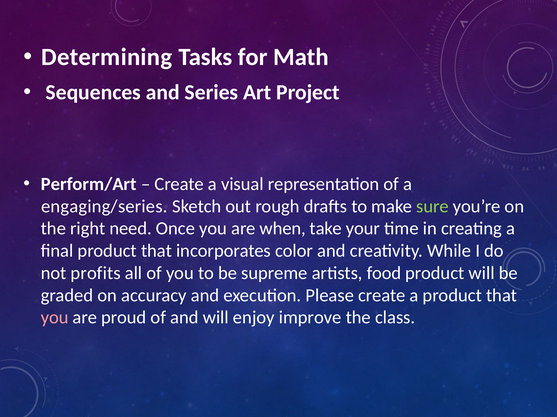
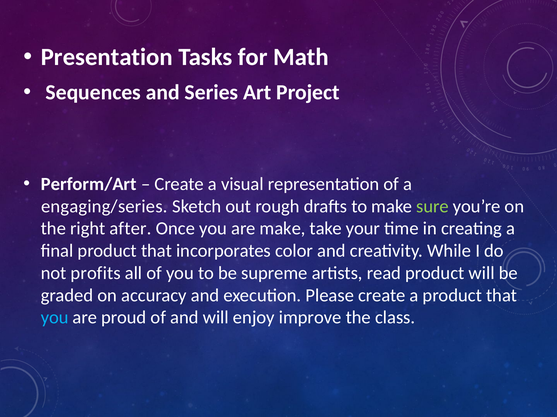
Determining: Determining -> Presentation
need: need -> after
are when: when -> make
food: food -> read
you at (55, 318) colour: pink -> light blue
